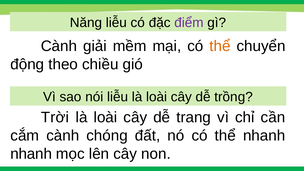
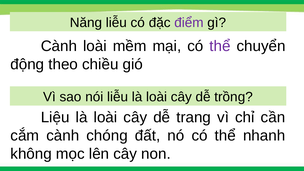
Cành giải: giải -> loài
thể at (220, 46) colour: orange -> purple
Trời: Trời -> Liệu
nhanh at (31, 154): nhanh -> không
